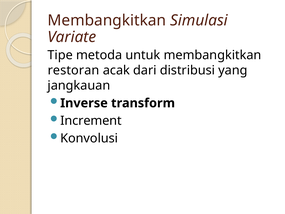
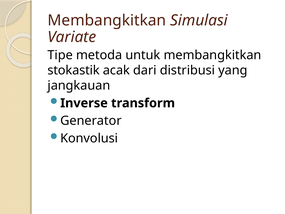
restoran: restoran -> stokastik
Increment: Increment -> Generator
